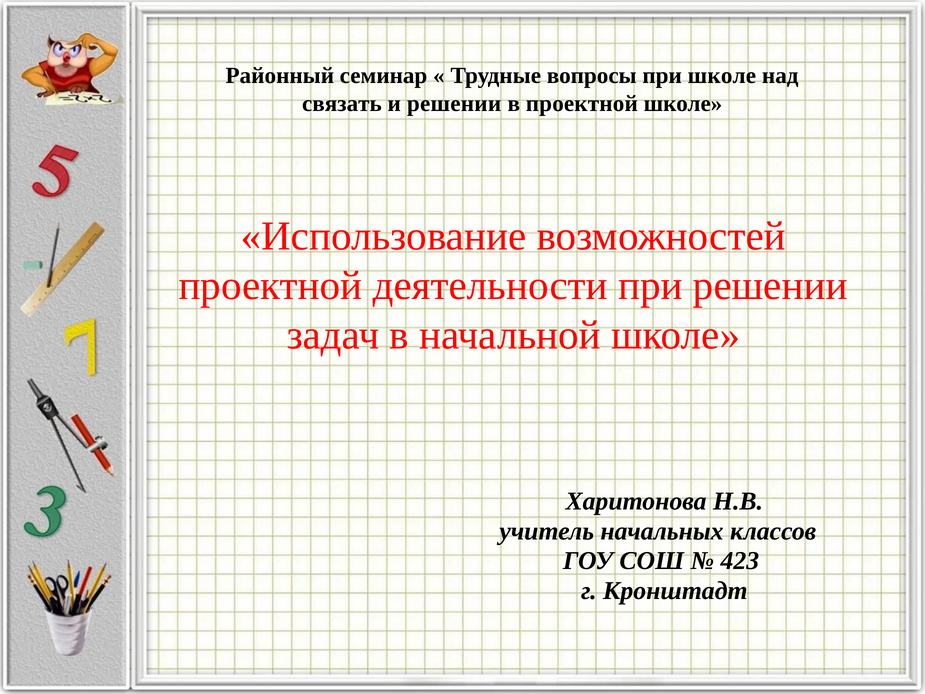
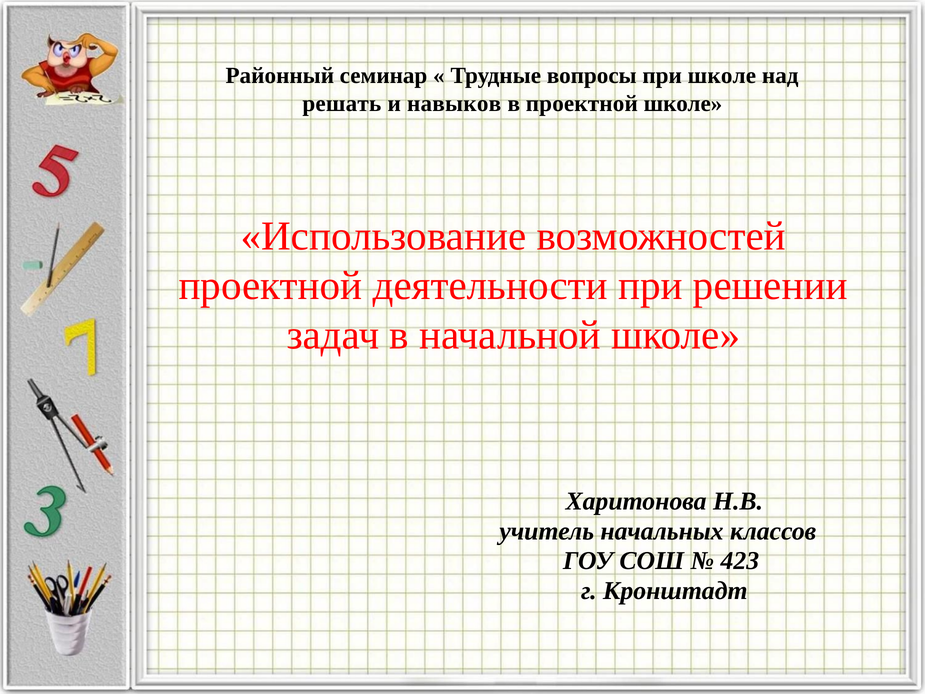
связать: связать -> решать
и решении: решении -> навыков
